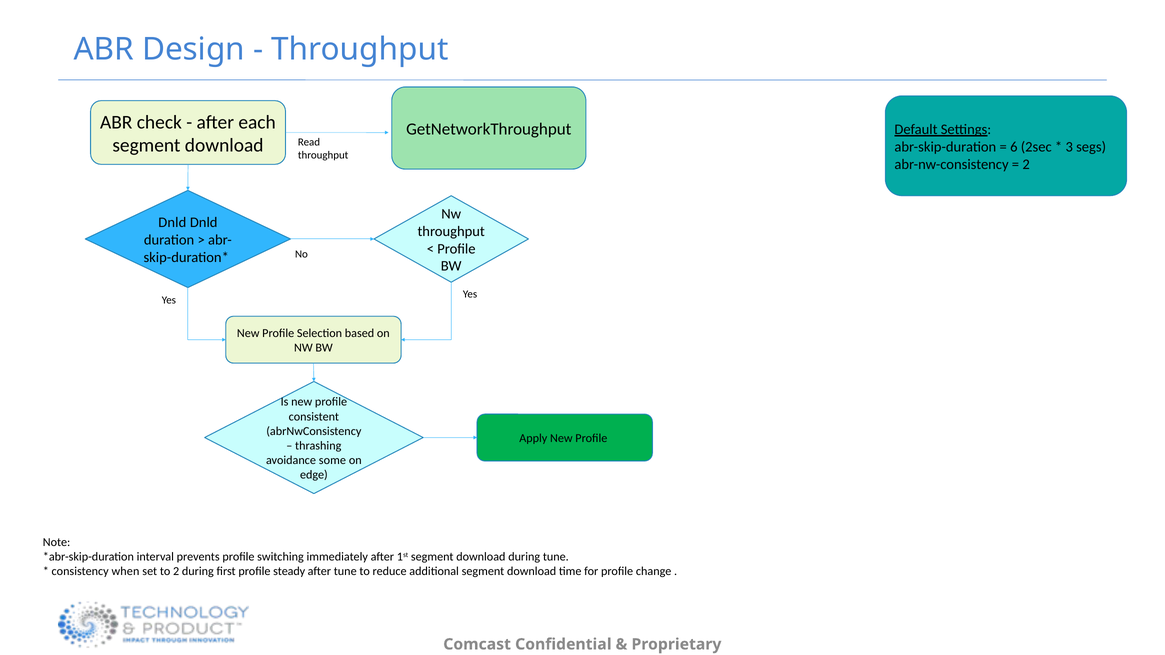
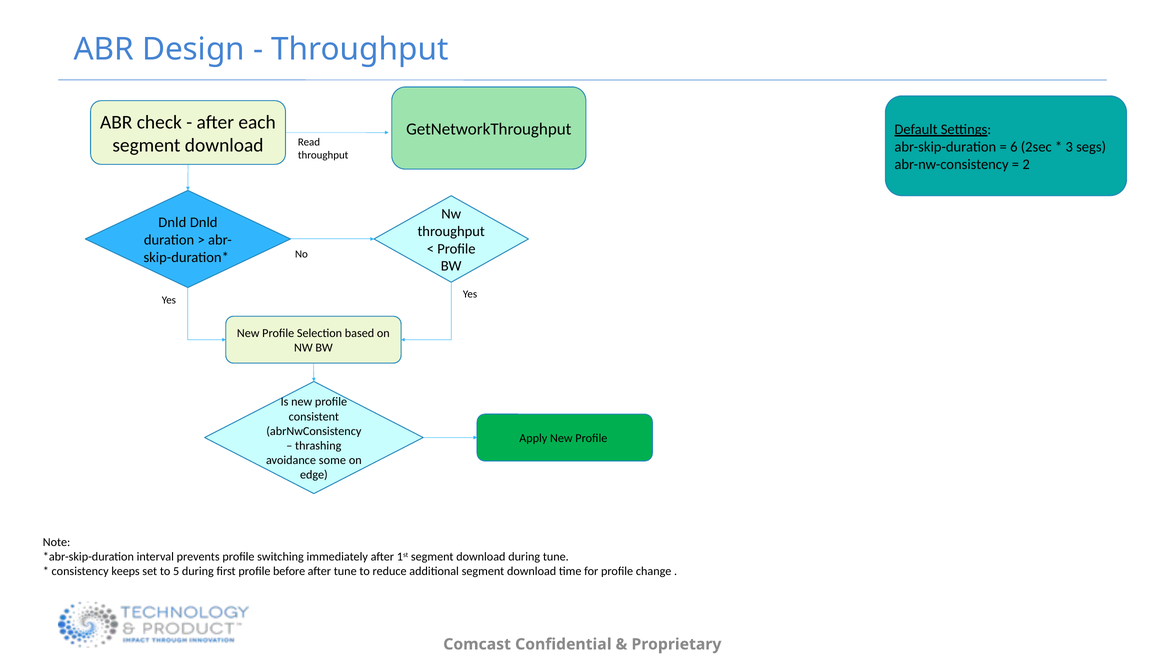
when: when -> keeps
to 2: 2 -> 5
steady: steady -> before
